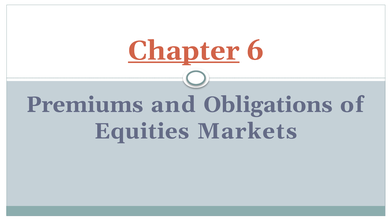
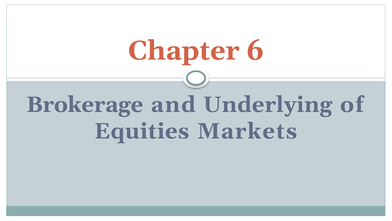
Chapter underline: present -> none
Premiums: Premiums -> Brokerage
Obligations: Obligations -> Underlying
